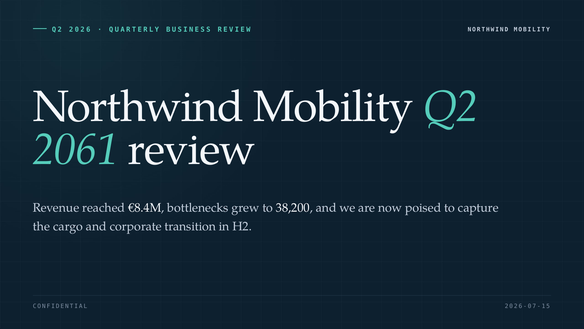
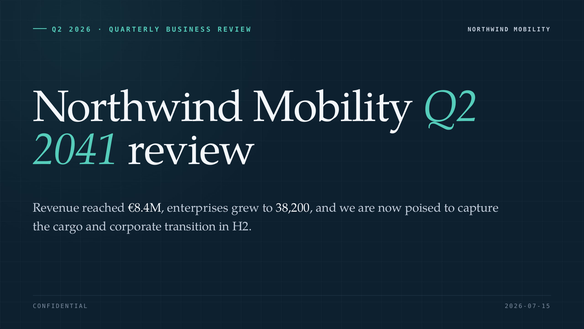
2061: 2061 -> 2041
bottlenecks: bottlenecks -> enterprises
